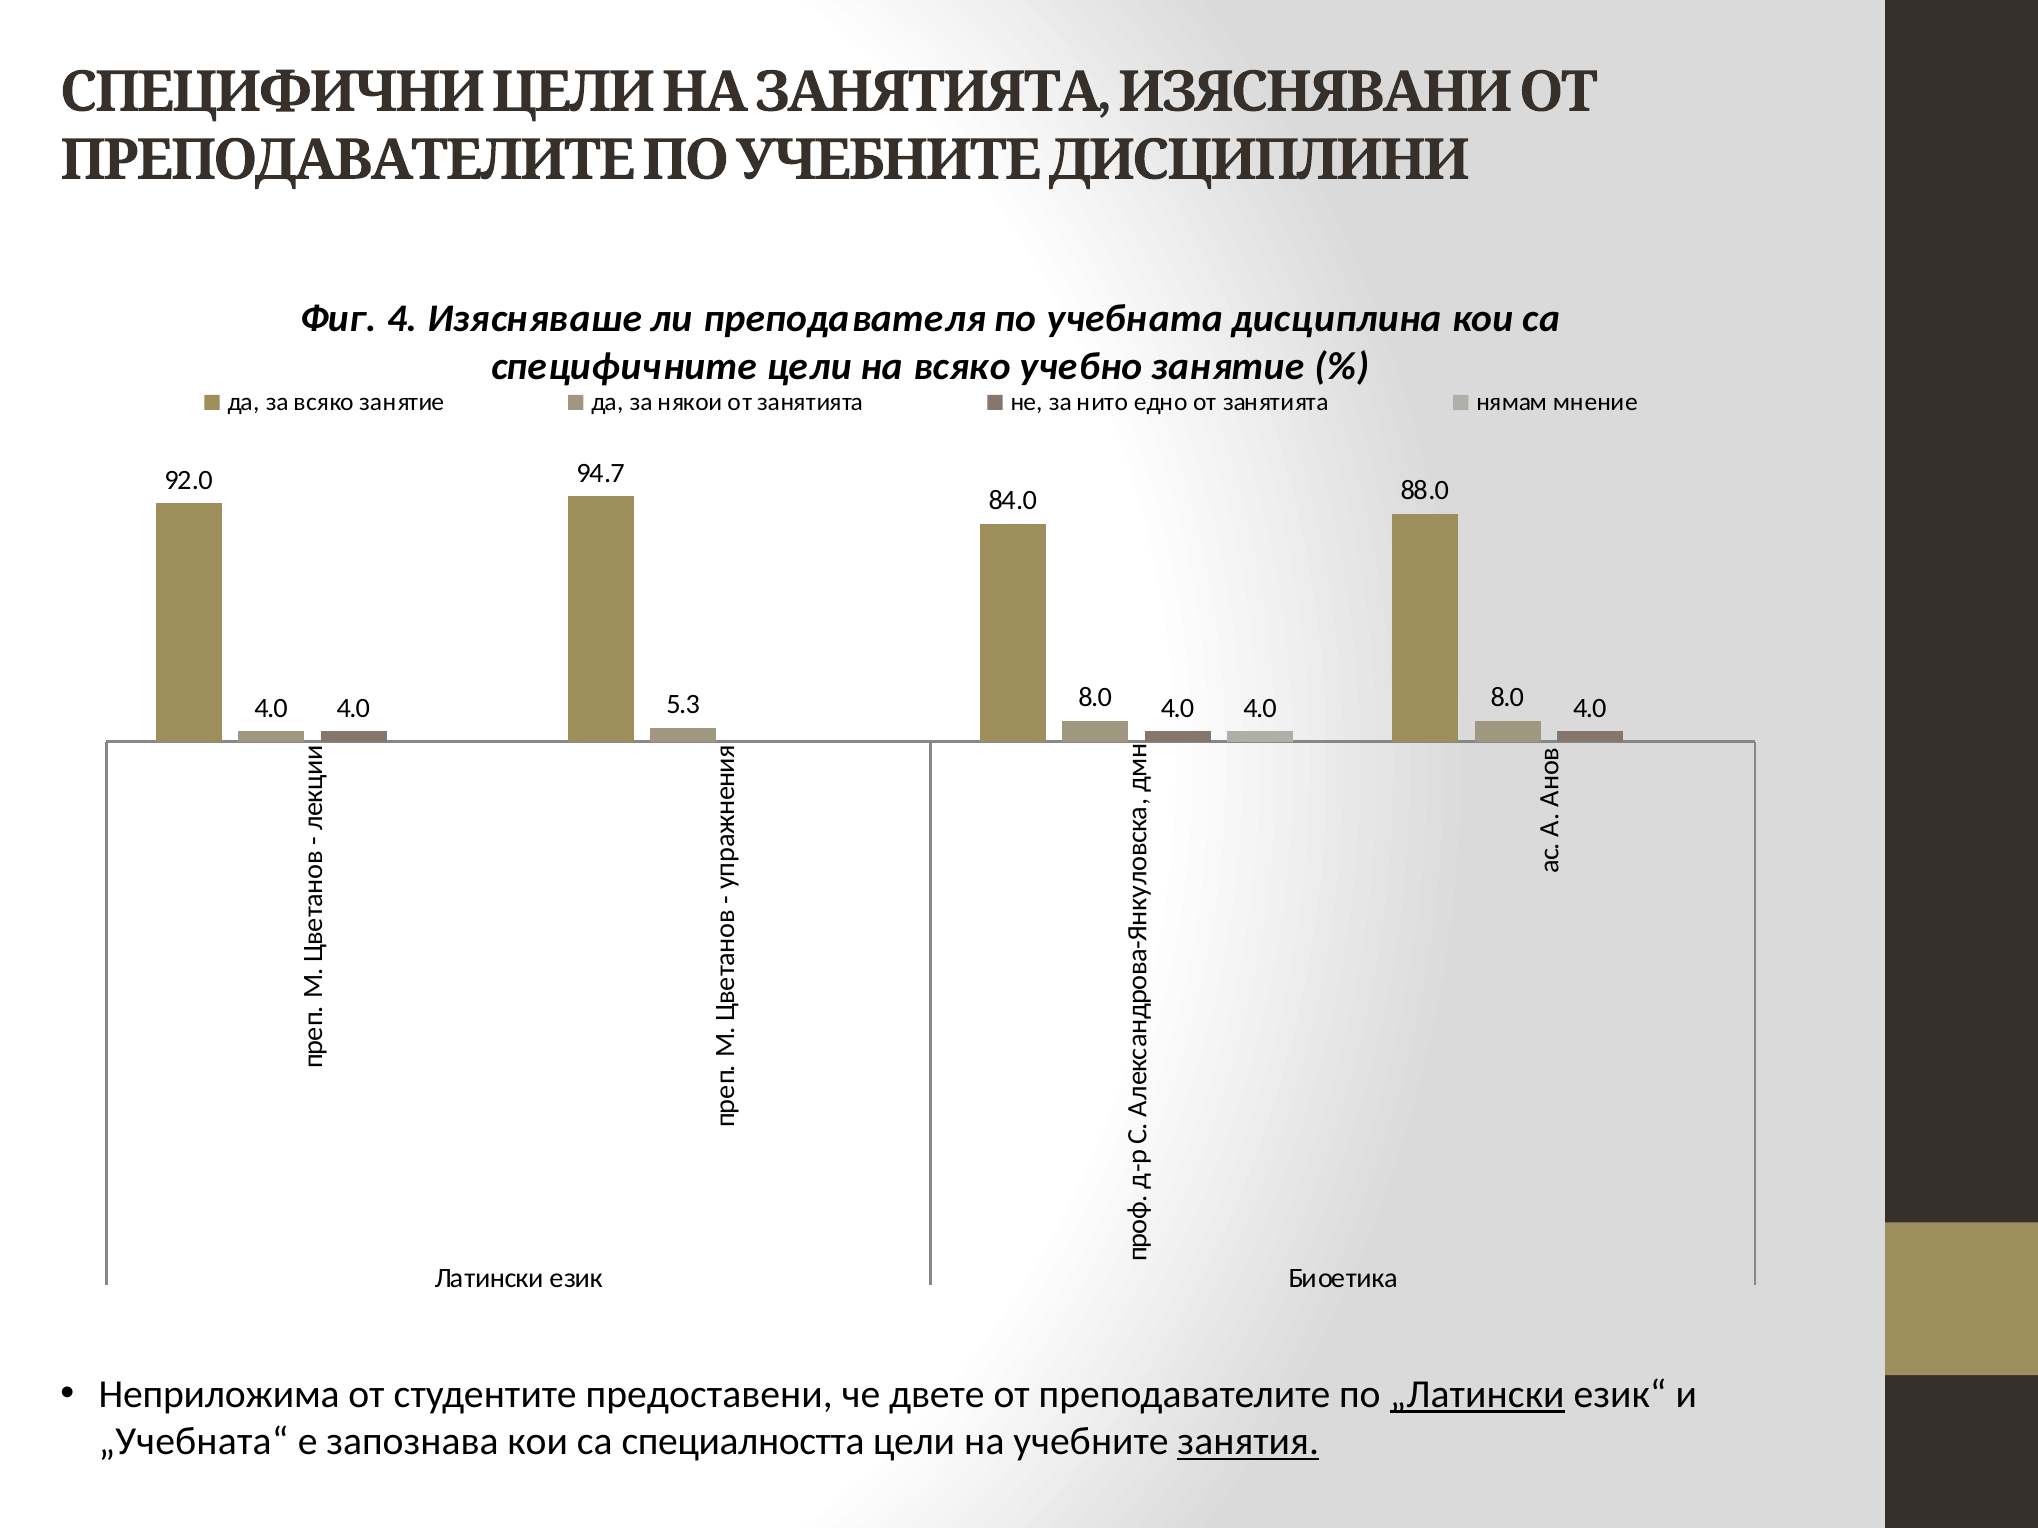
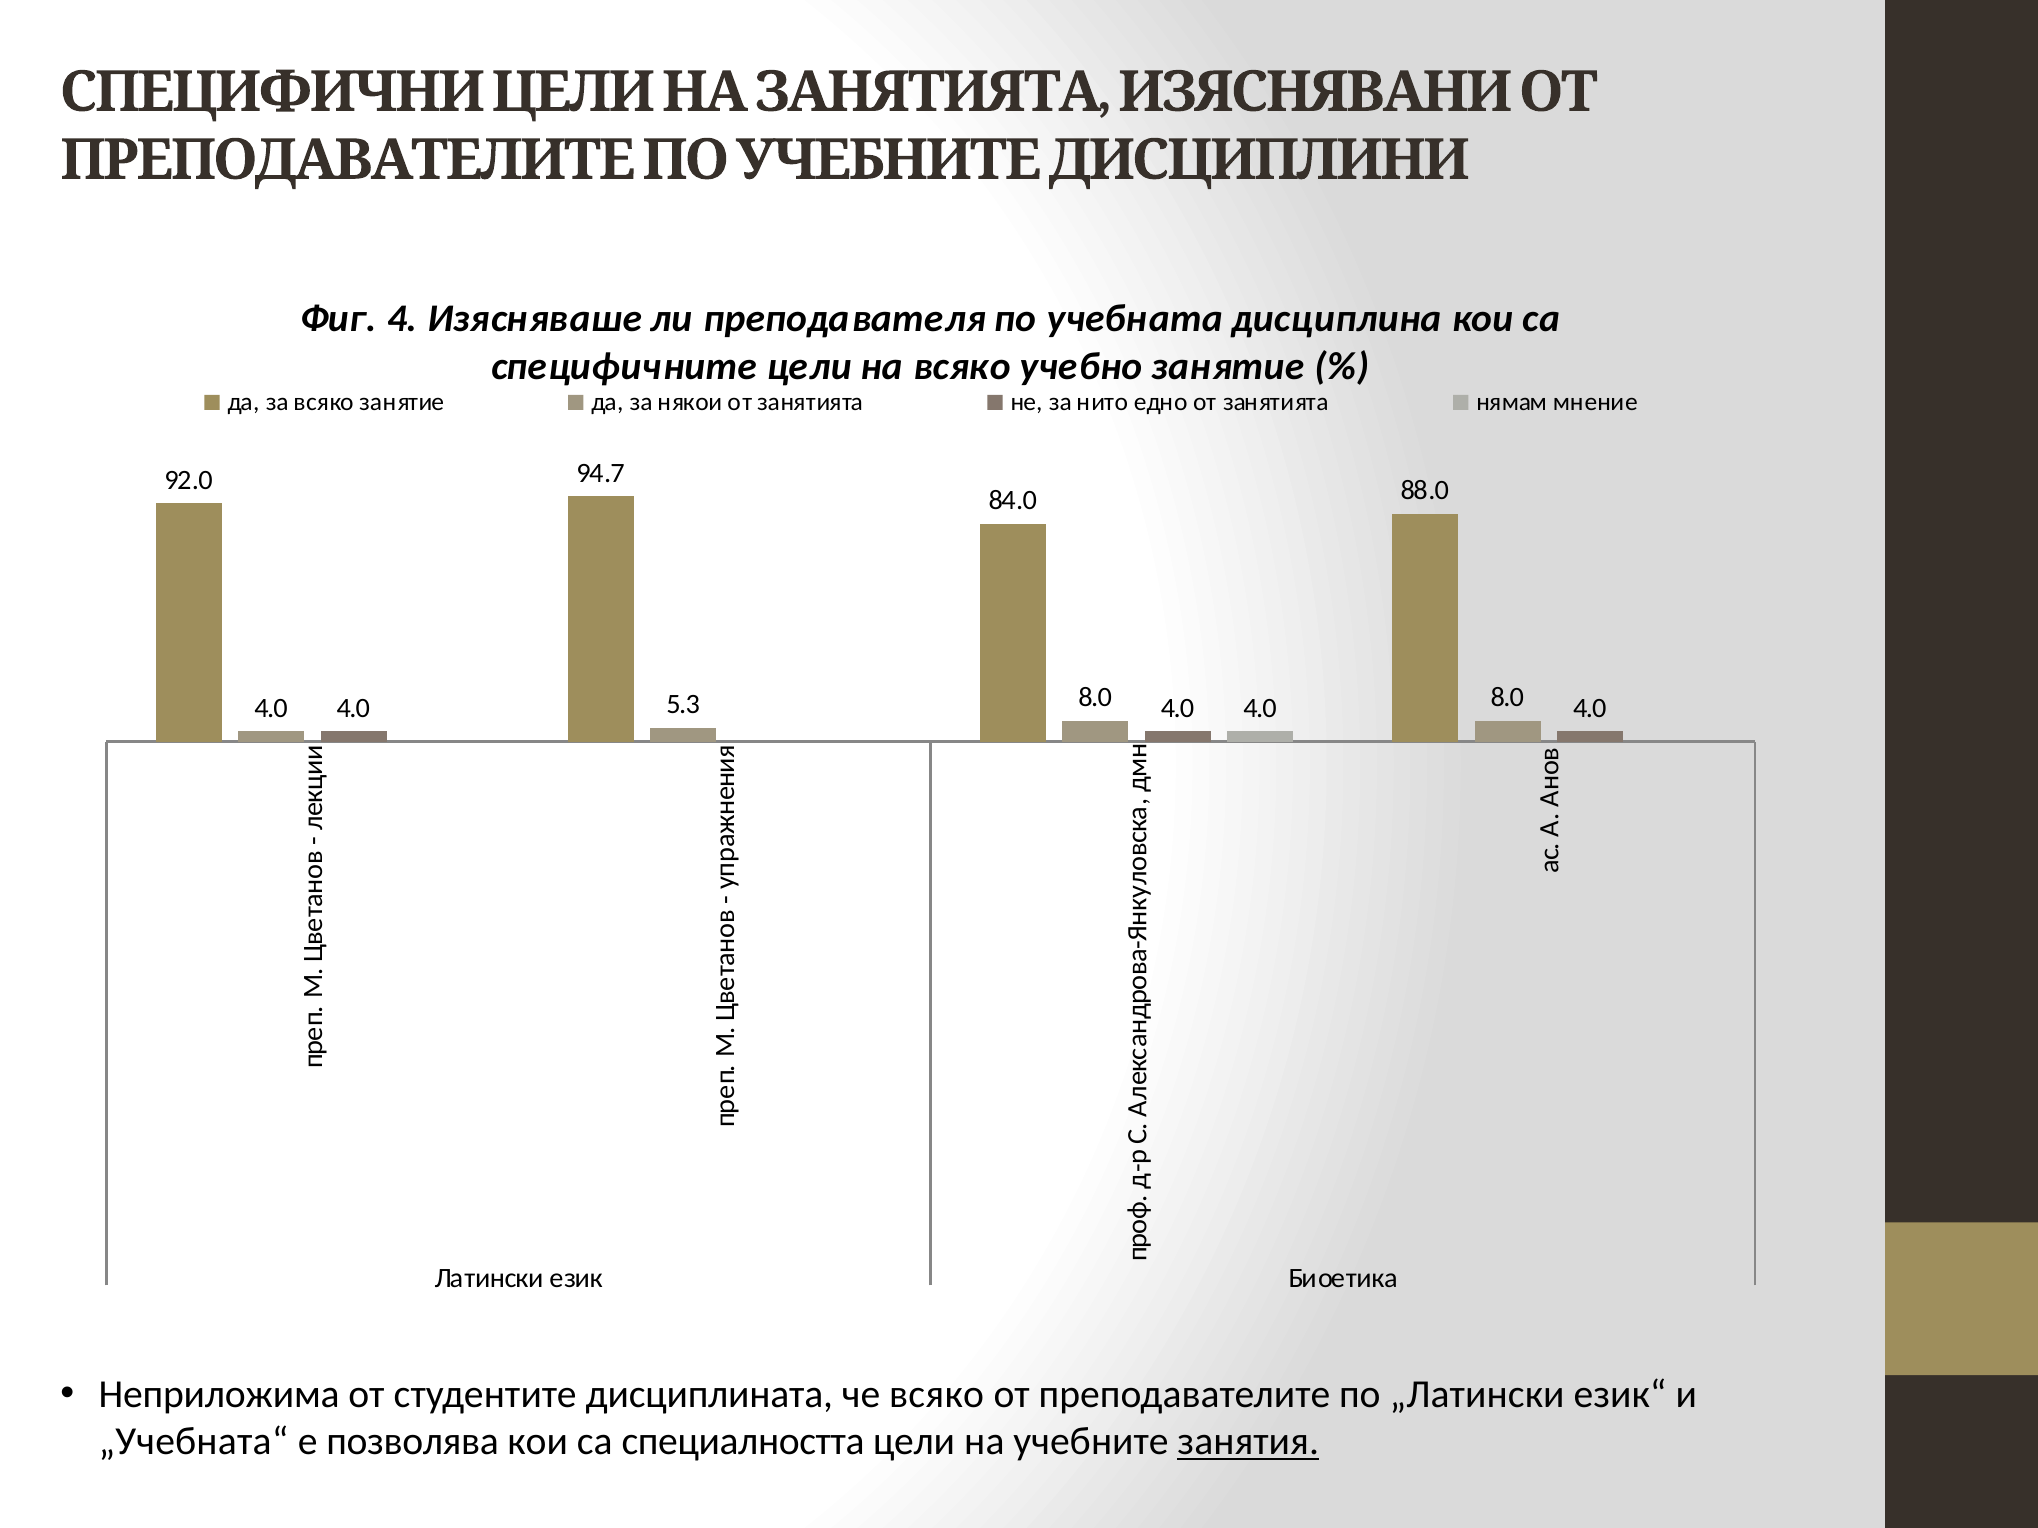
предоставени: предоставени -> дисциплината
че двете: двете -> всяко
„Латински underline: present -> none
запознава: запознава -> позволява
